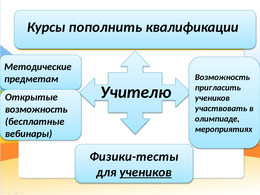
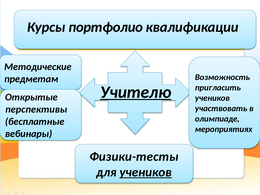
пополнить: пополнить -> портфолио
Учителю underline: none -> present
возможность at (36, 109): возможность -> перспективы
